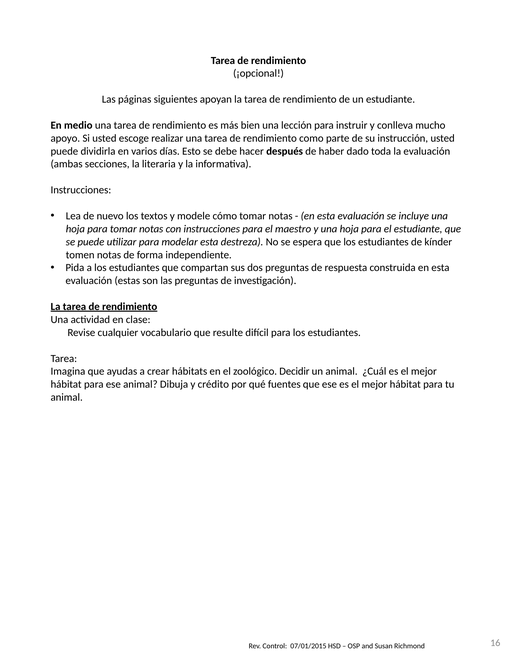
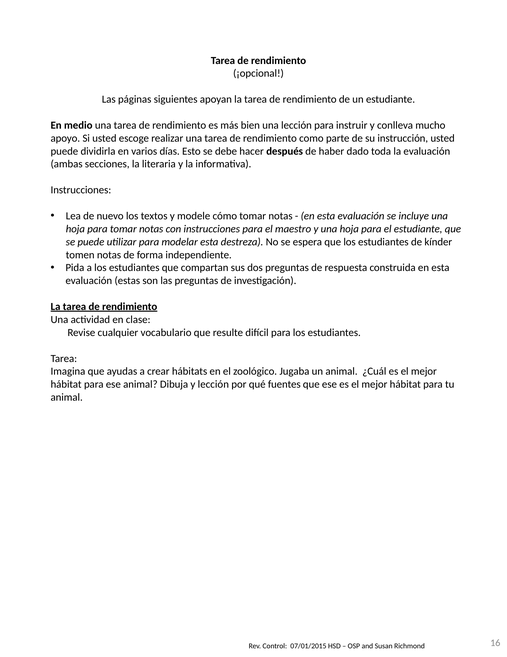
Decidir: Decidir -> Jugaba
y crédito: crédito -> lección
